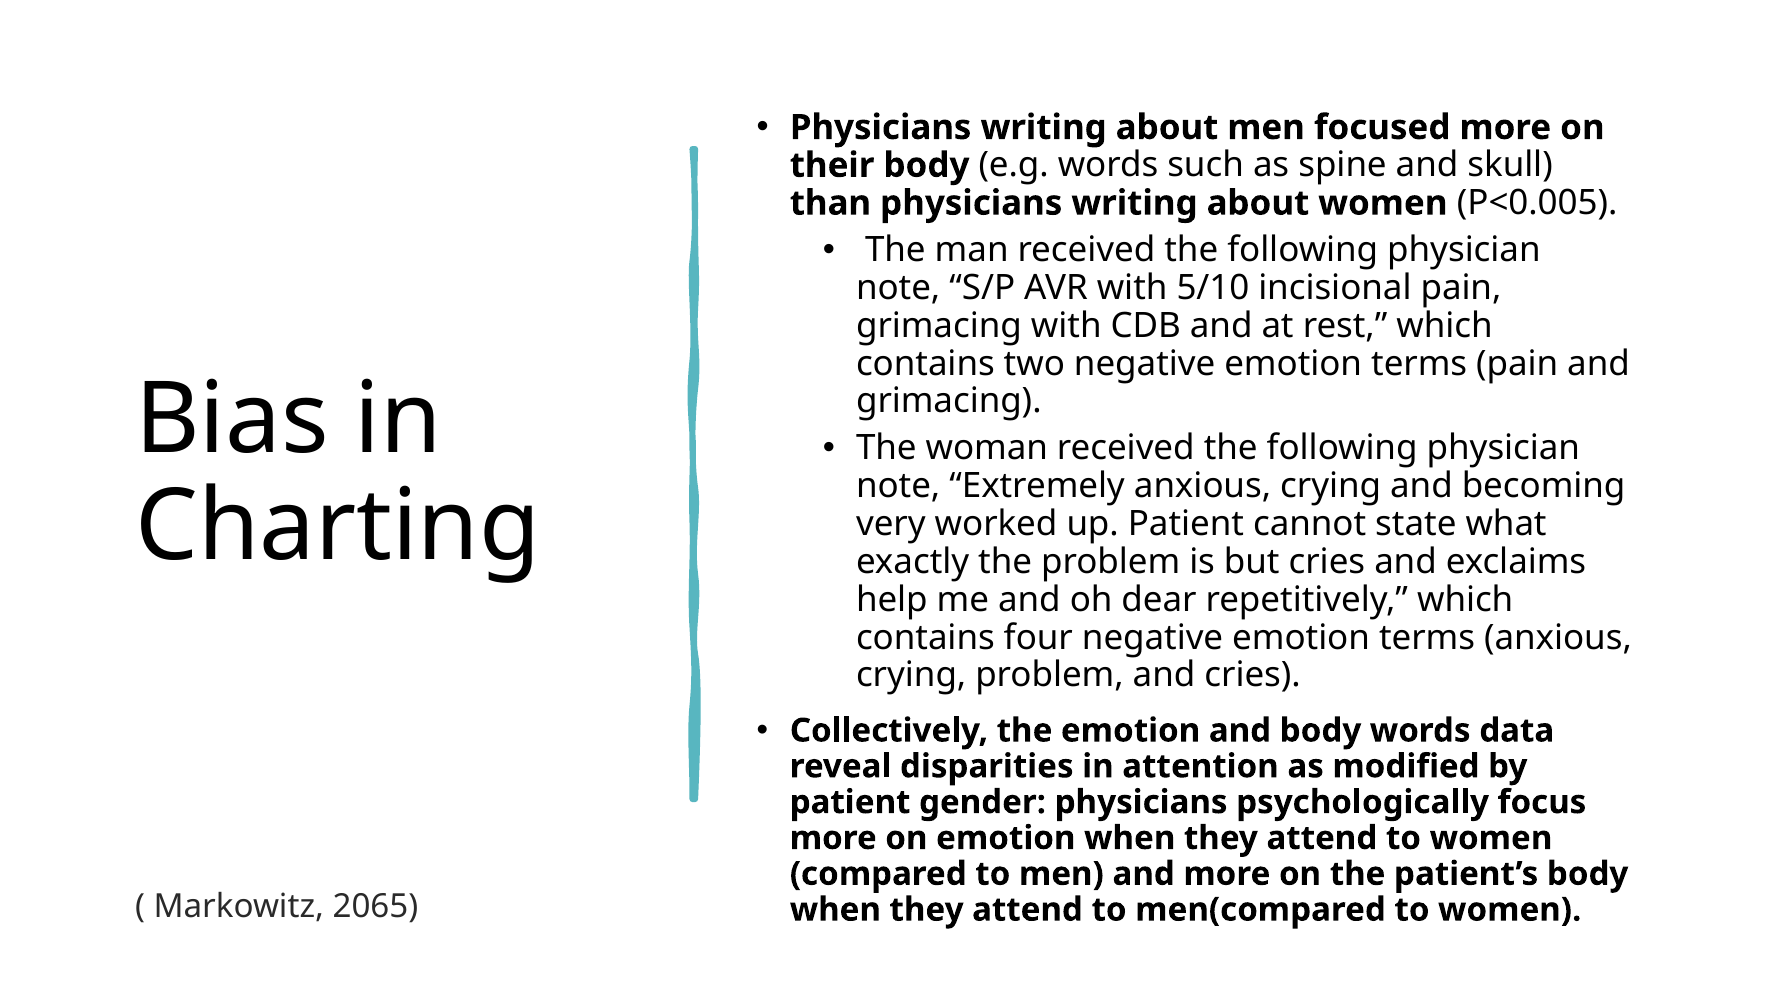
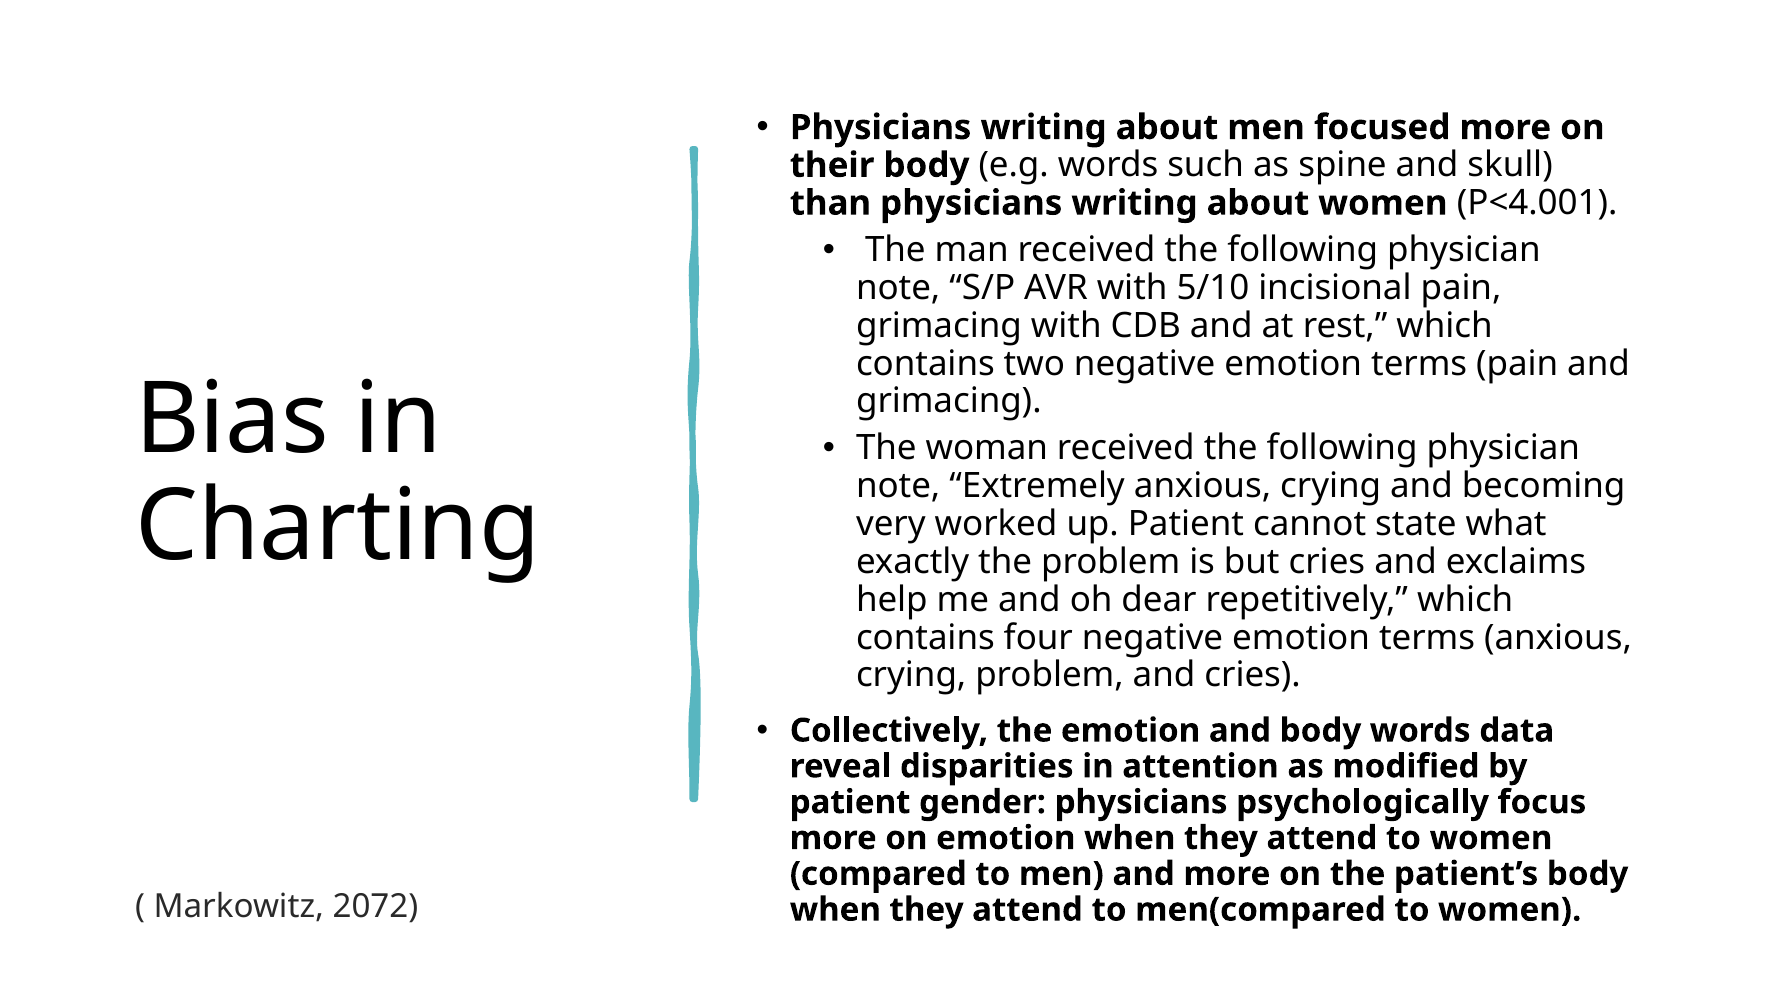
P<0.005: P<0.005 -> P<4.001
2065: 2065 -> 2072
